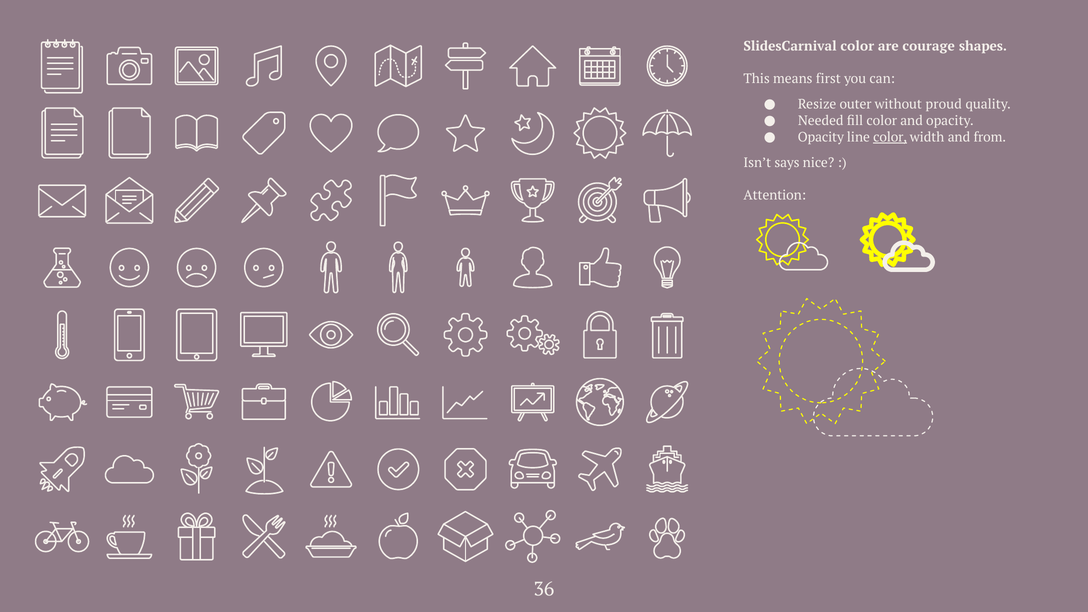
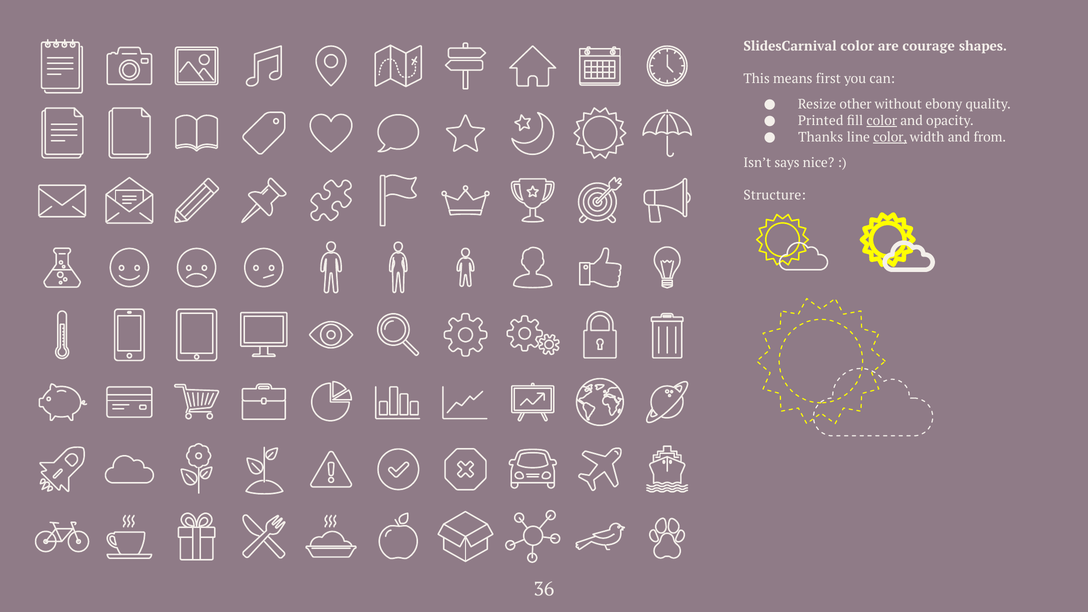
outer: outer -> other
proud: proud -> ebony
Needed: Needed -> Printed
color at (882, 121) underline: none -> present
Opacity at (821, 137): Opacity -> Thanks
Attention: Attention -> Structure
